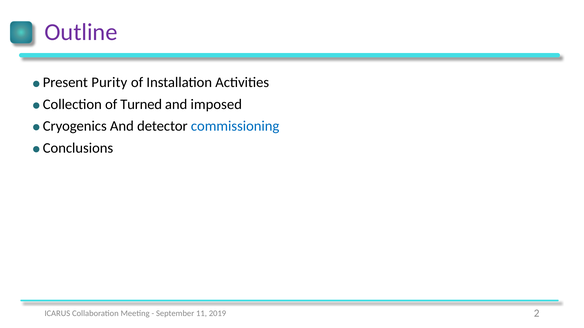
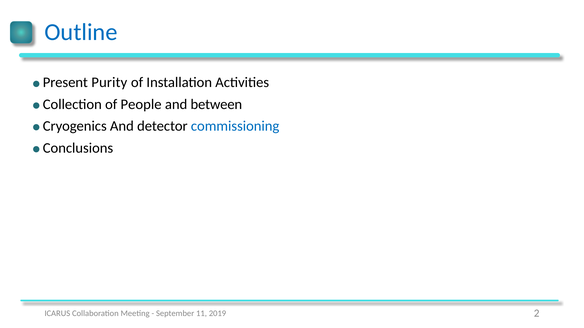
Outline colour: purple -> blue
Turned: Turned -> People
imposed: imposed -> between
